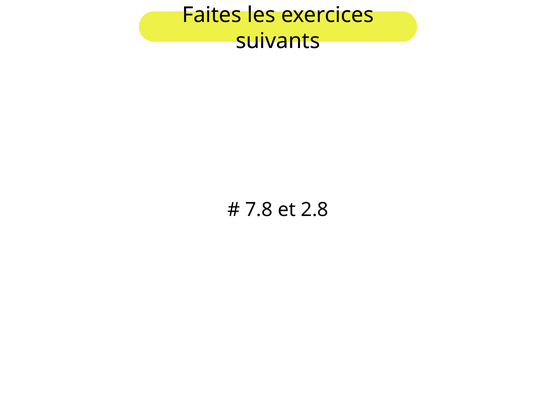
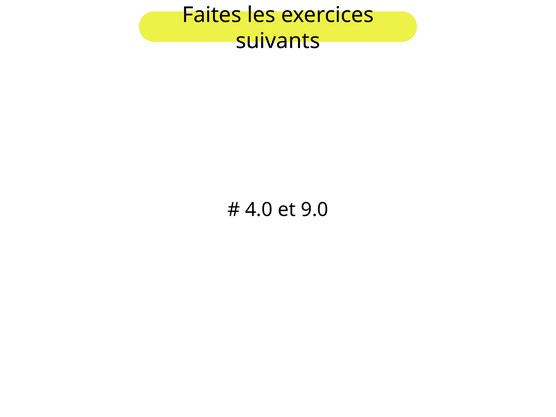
7.8: 7.8 -> 4.0
2.8: 2.8 -> 9.0
